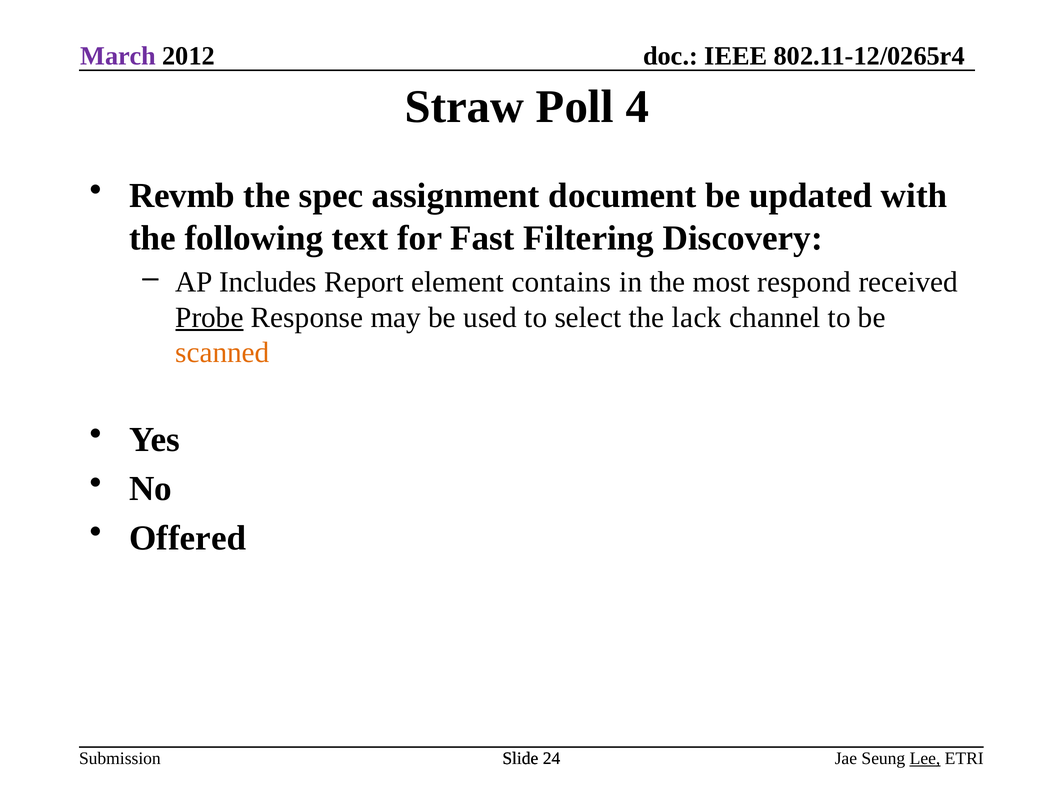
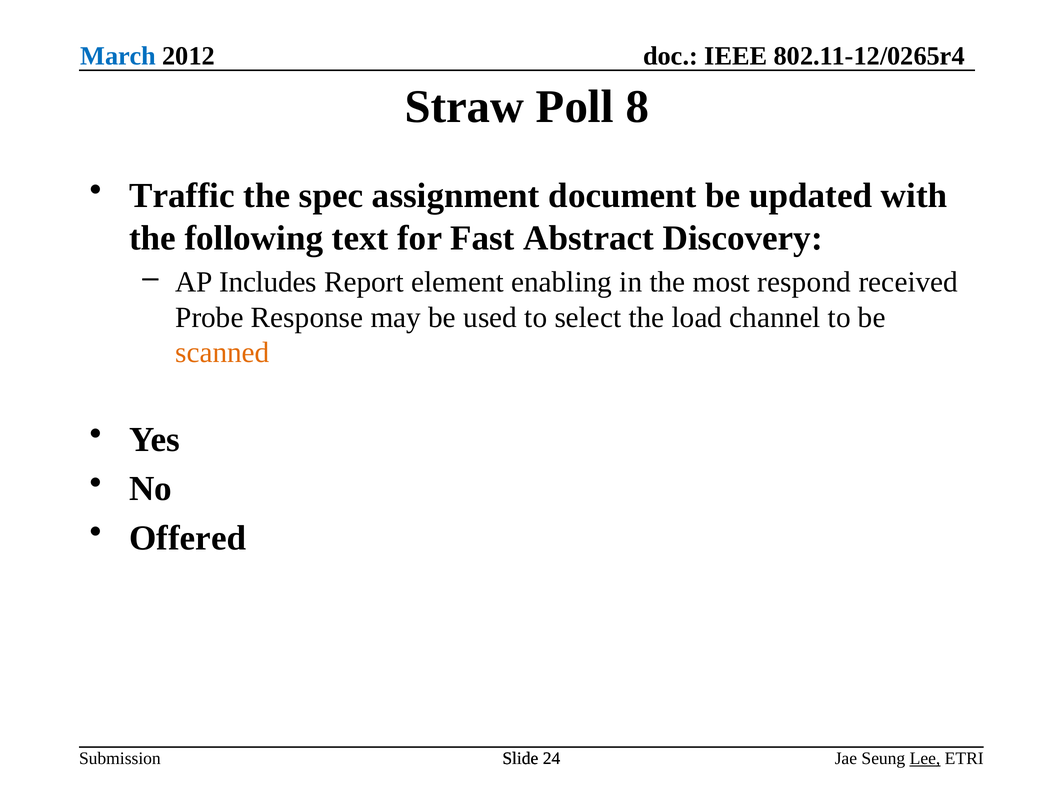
March colour: purple -> blue
4: 4 -> 8
Revmb: Revmb -> Traffic
Filtering: Filtering -> Abstract
contains: contains -> enabling
Probe underline: present -> none
lack: lack -> load
